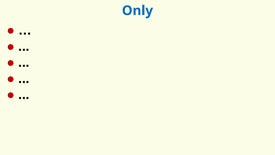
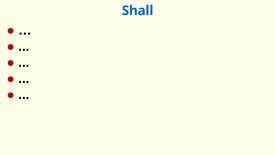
Only: Only -> Shall
